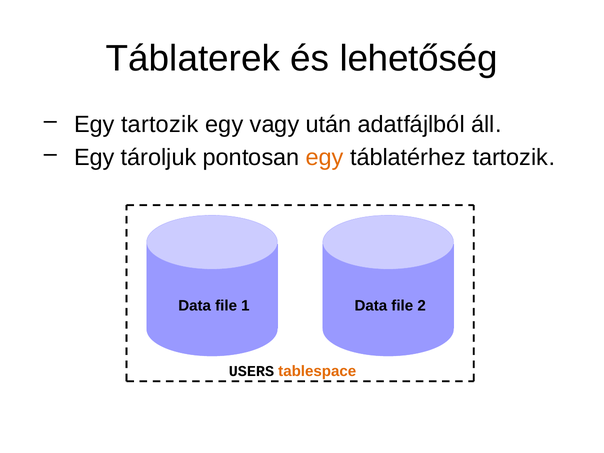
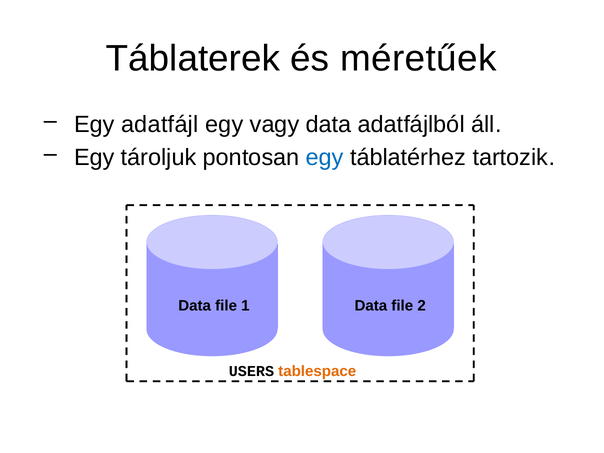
lehetőség: lehetőség -> méretűek
Egy tartozik: tartozik -> adatfájl
vagy után: után -> data
egy at (325, 157) colour: orange -> blue
